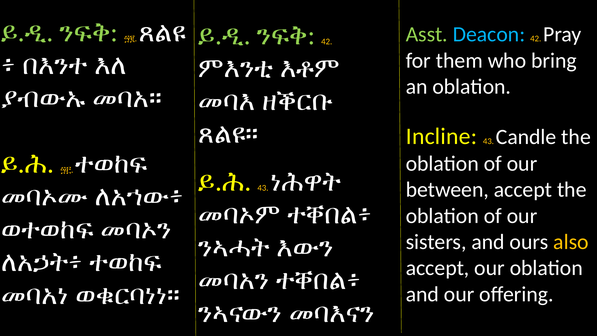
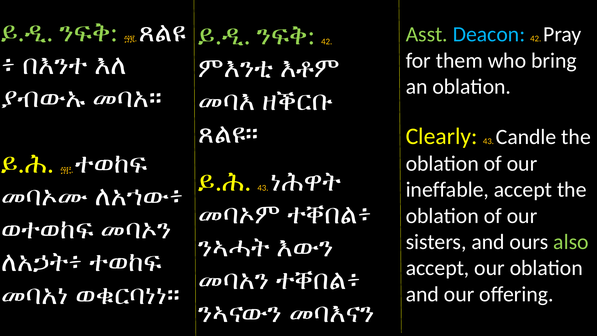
Incline: Incline -> Clearly
between: between -> ineffable
also colour: yellow -> light green
